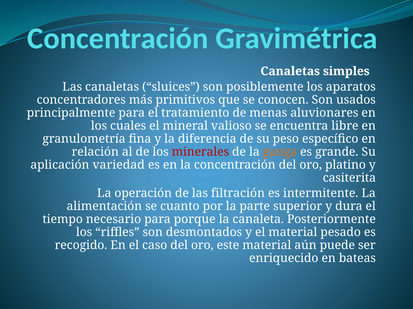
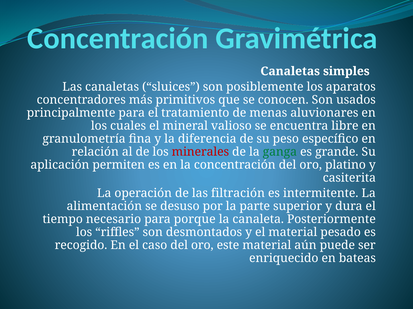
ganga colour: orange -> green
variedad: variedad -> permiten
cuanto: cuanto -> desuso
